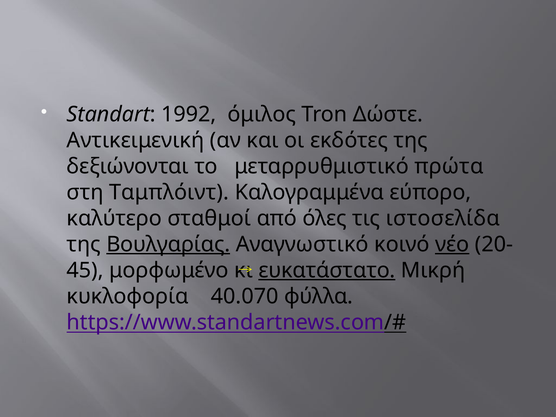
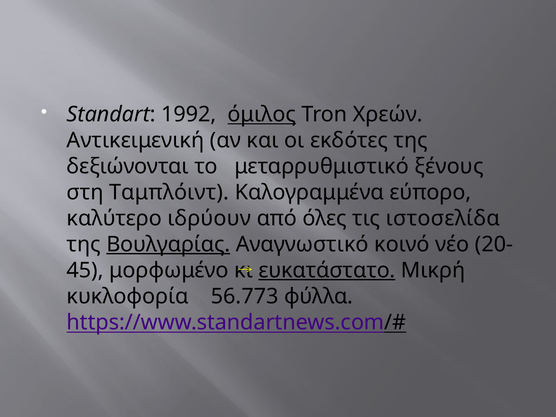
όμιλος underline: none -> present
Δώστε: Δώστε -> Χρεών
πρώτα: πρώτα -> ξένους
σταθμοί: σταθμοί -> ιδρύουν
νέο underline: present -> none
40.070: 40.070 -> 56.773
